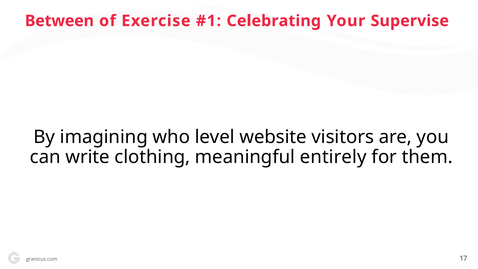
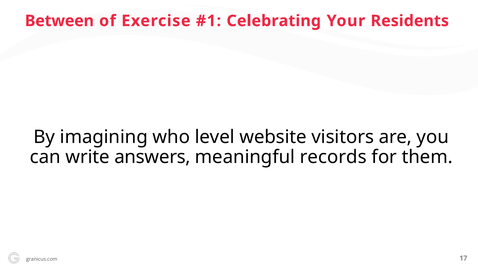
Supervise: Supervise -> Residents
clothing: clothing -> answers
entirely: entirely -> records
